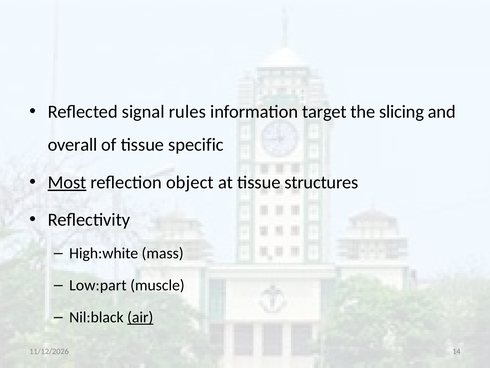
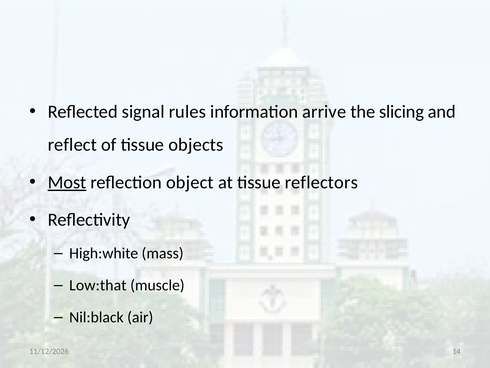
target: target -> arrive
overall: overall -> reflect
specific: specific -> objects
structures: structures -> reflectors
Low:part: Low:part -> Low:that
air underline: present -> none
